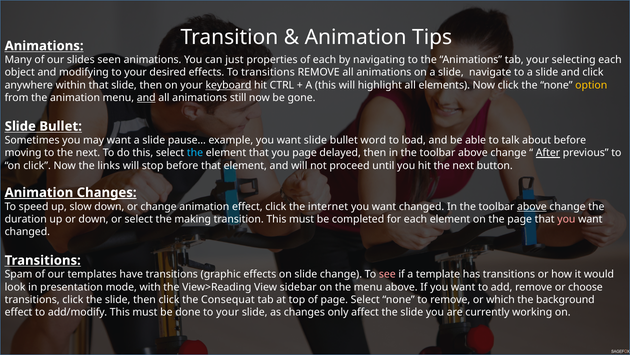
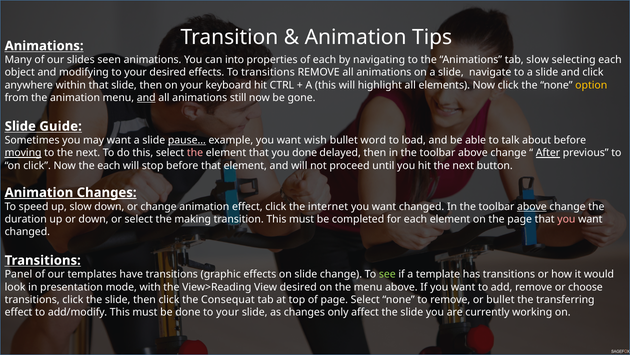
just: just -> into
tab your: your -> slow
keyboard underline: present -> none
Bullet at (61, 126): Bullet -> Guide
pause… underline: none -> present
want slide: slide -> wish
moving underline: none -> present
the at (195, 153) colour: light blue -> pink
you page: page -> done
the links: links -> each
Spam: Spam -> Panel
see colour: pink -> light green
View sidebar: sidebar -> desired
or which: which -> bullet
background: background -> transferring
